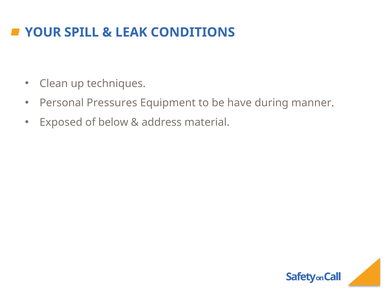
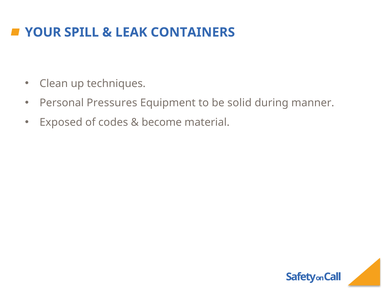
CONDITIONS: CONDITIONS -> CONTAINERS
have: have -> solid
below: below -> codes
address: address -> become
